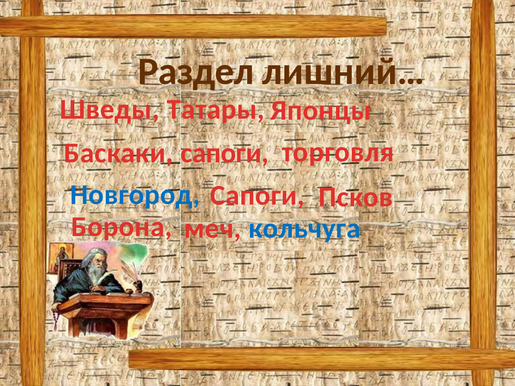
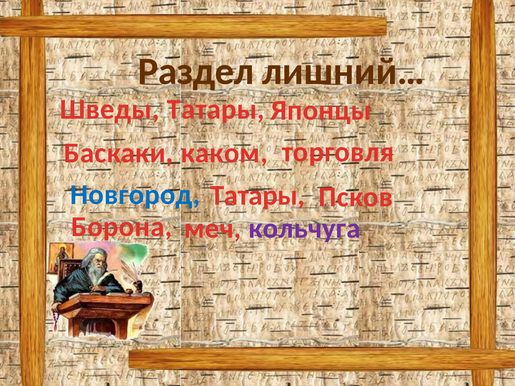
Баскаки сапоги: сапоги -> каком
Сапоги at (257, 196): Сапоги -> Татары
кольчуга colour: blue -> purple
